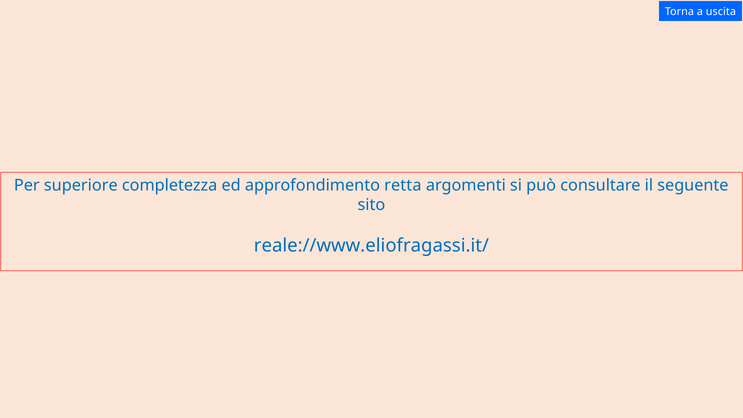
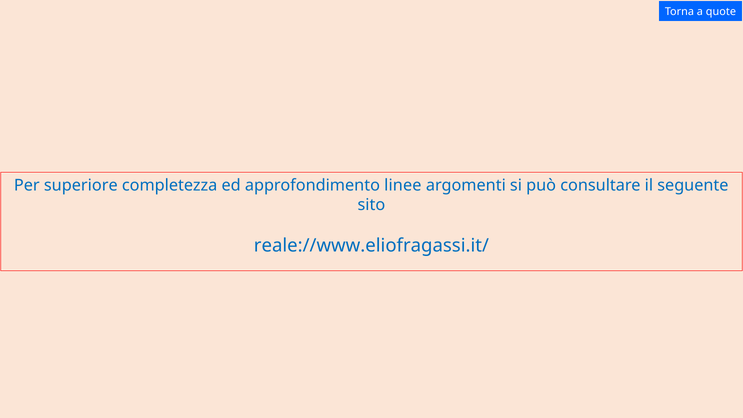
uscita: uscita -> quote
retta: retta -> linee
